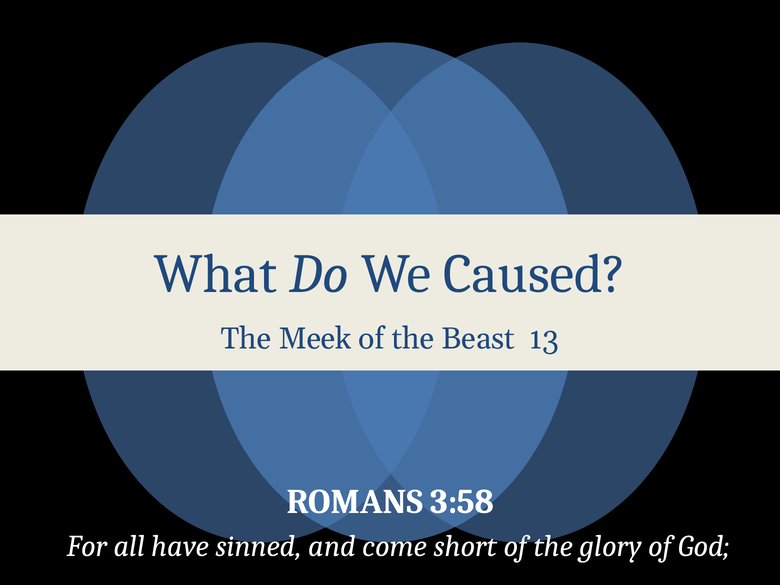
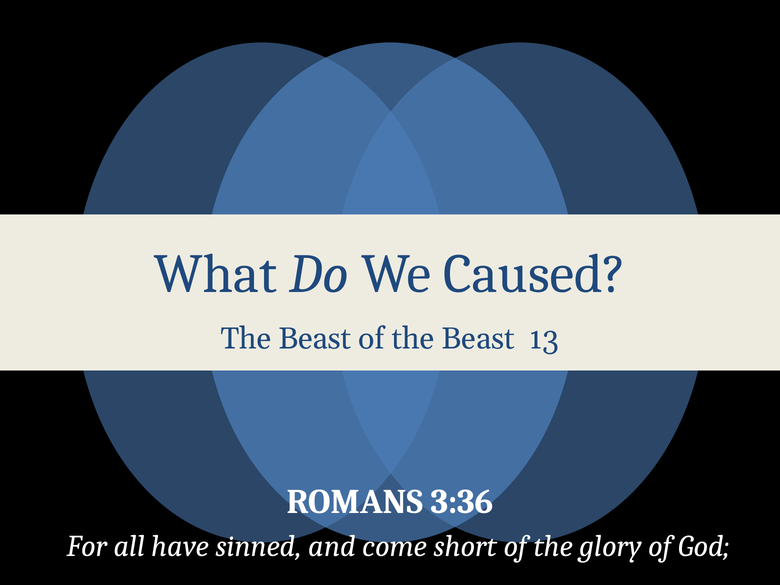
Meek at (315, 339): Meek -> Beast
3:58: 3:58 -> 3:36
